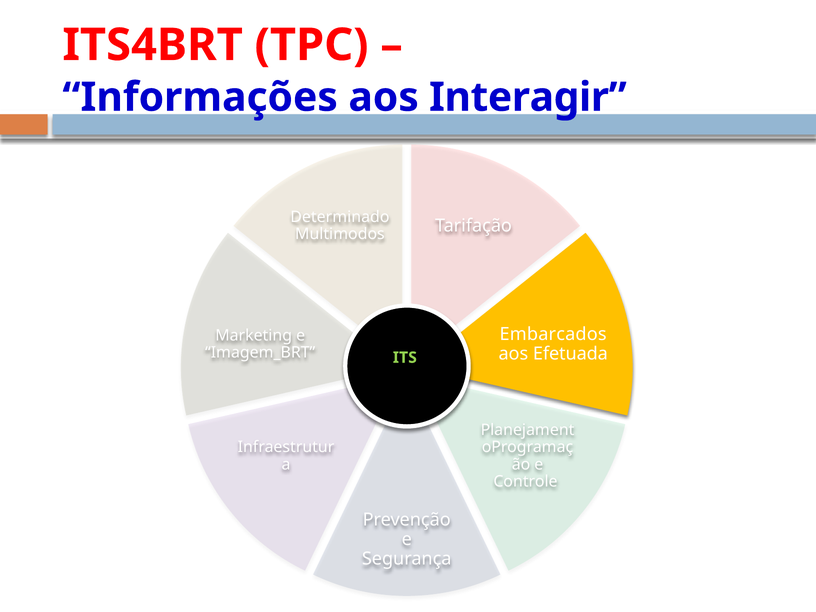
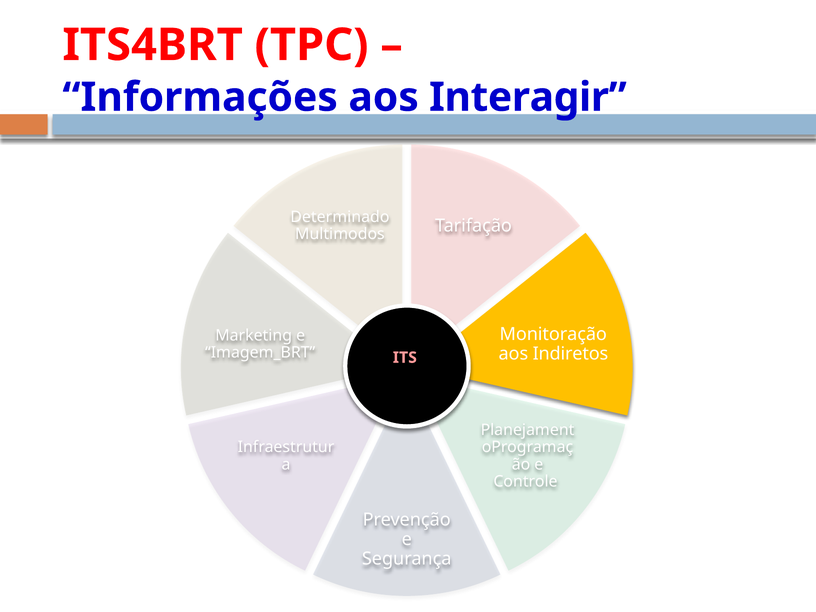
Embarcados: Embarcados -> Monitoração
Efetuada: Efetuada -> Indiretos
ITS colour: light green -> pink
